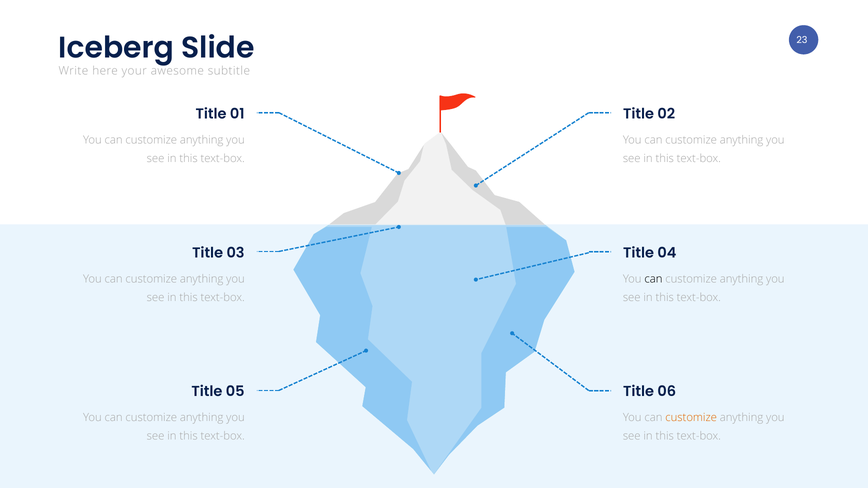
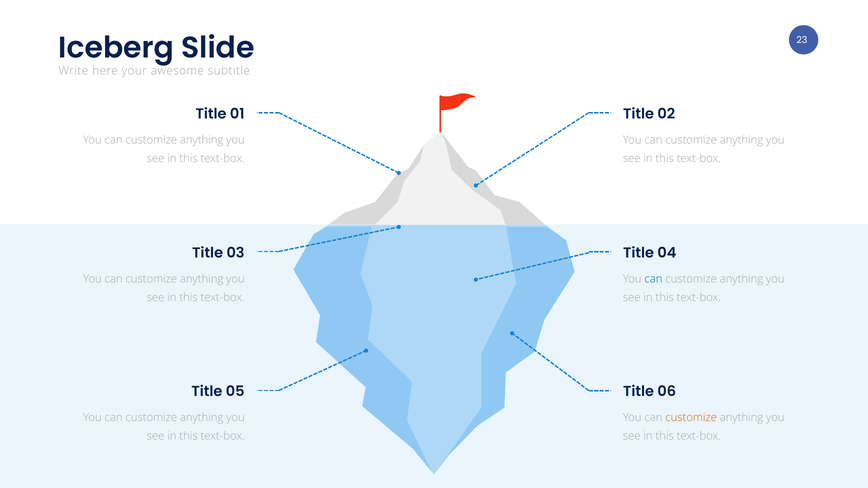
can at (653, 279) colour: black -> blue
